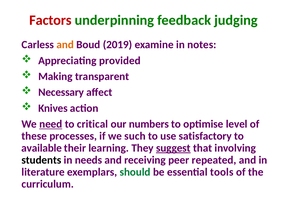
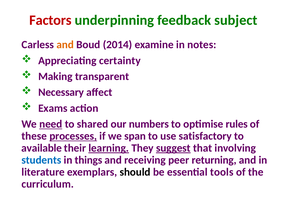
judging: judging -> subject
2019: 2019 -> 2014
provided: provided -> certainty
Knives: Knives -> Exams
critical: critical -> shared
level: level -> rules
processes underline: none -> present
such: such -> span
learning underline: none -> present
students colour: black -> blue
needs: needs -> things
repeated: repeated -> returning
should colour: green -> black
